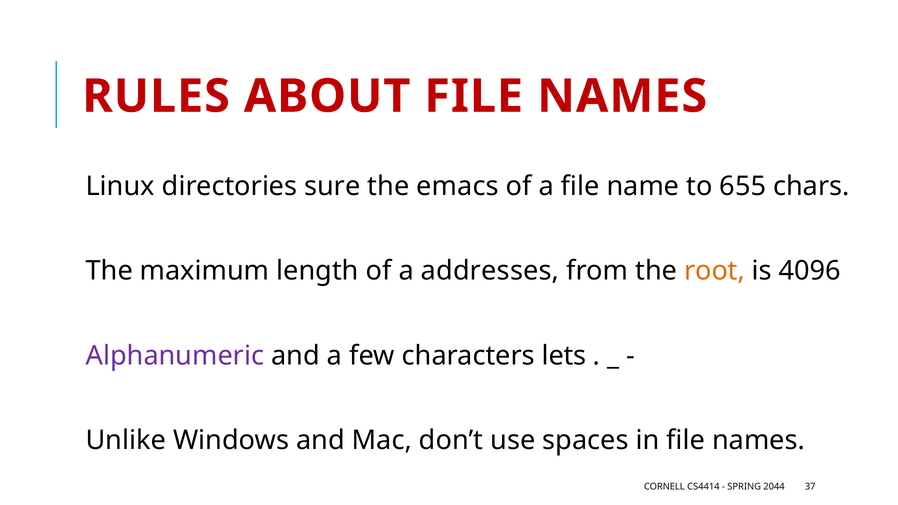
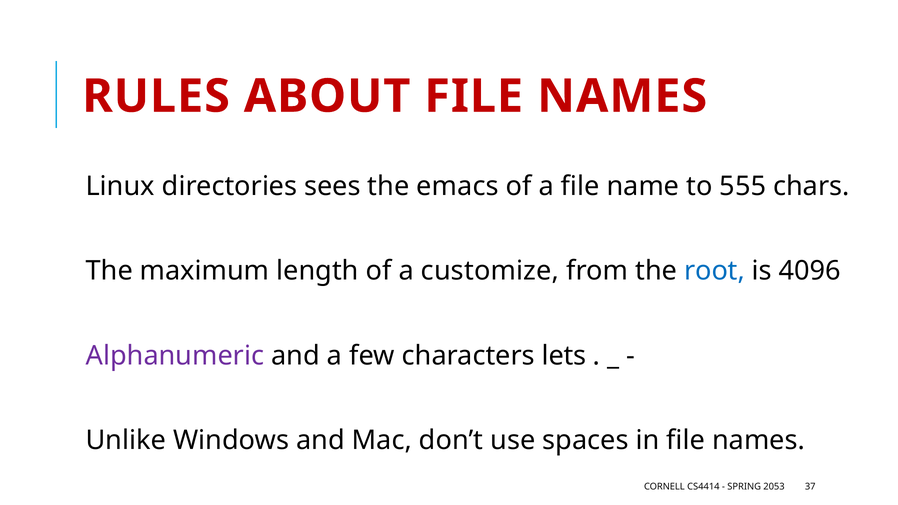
sure: sure -> sees
655: 655 -> 555
addresses: addresses -> customize
root colour: orange -> blue
2044: 2044 -> 2053
